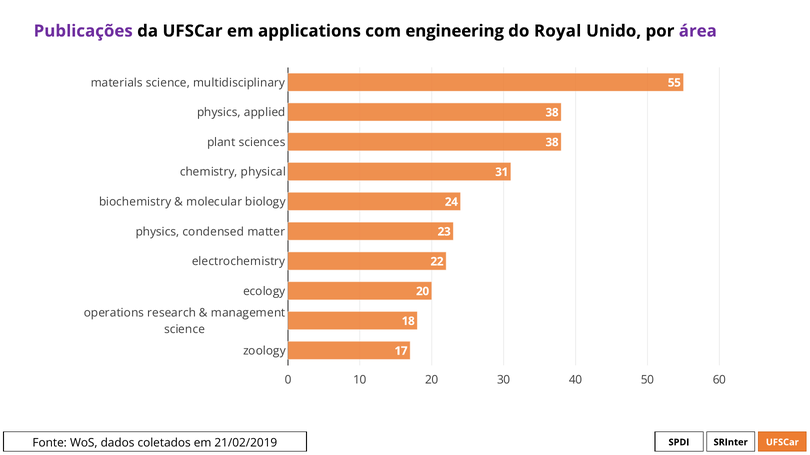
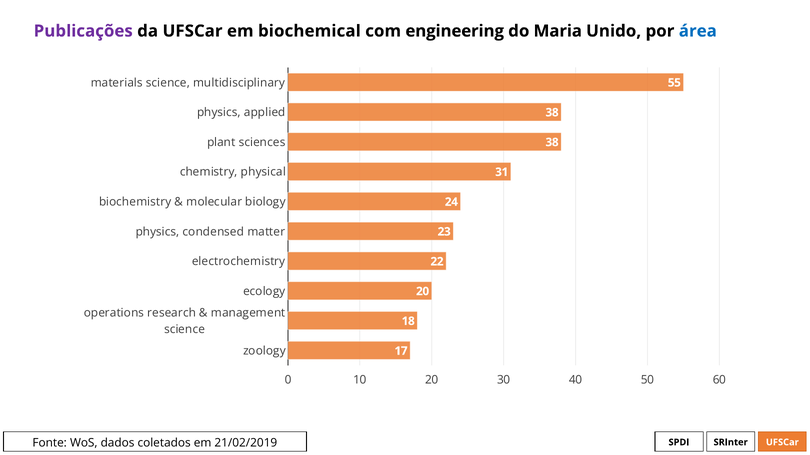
applications: applications -> biochemical
Royal: Royal -> Maria
área colour: purple -> blue
